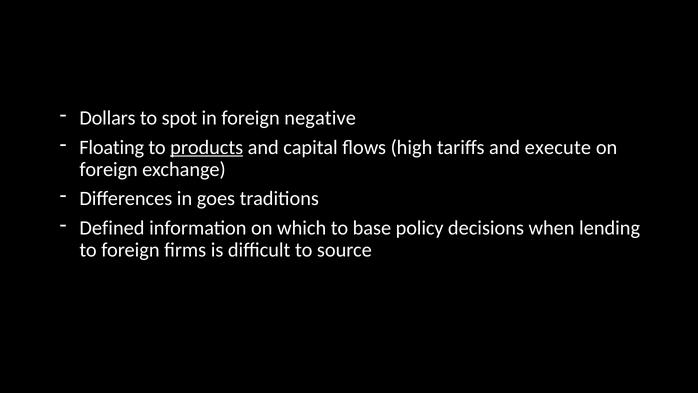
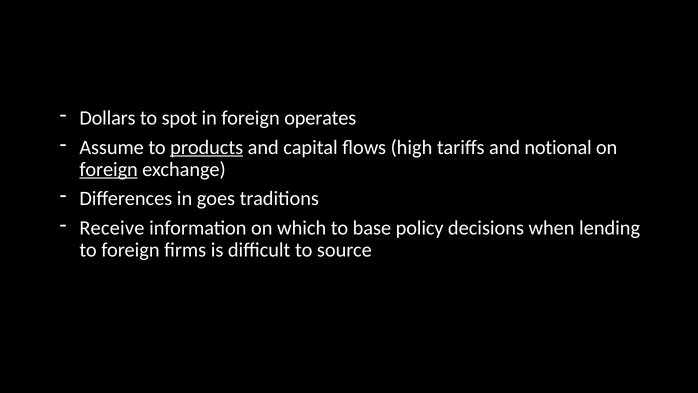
negative: negative -> operates
Floating: Floating -> Assume
execute: execute -> notional
foreign at (109, 169) underline: none -> present
Defined: Defined -> Receive
